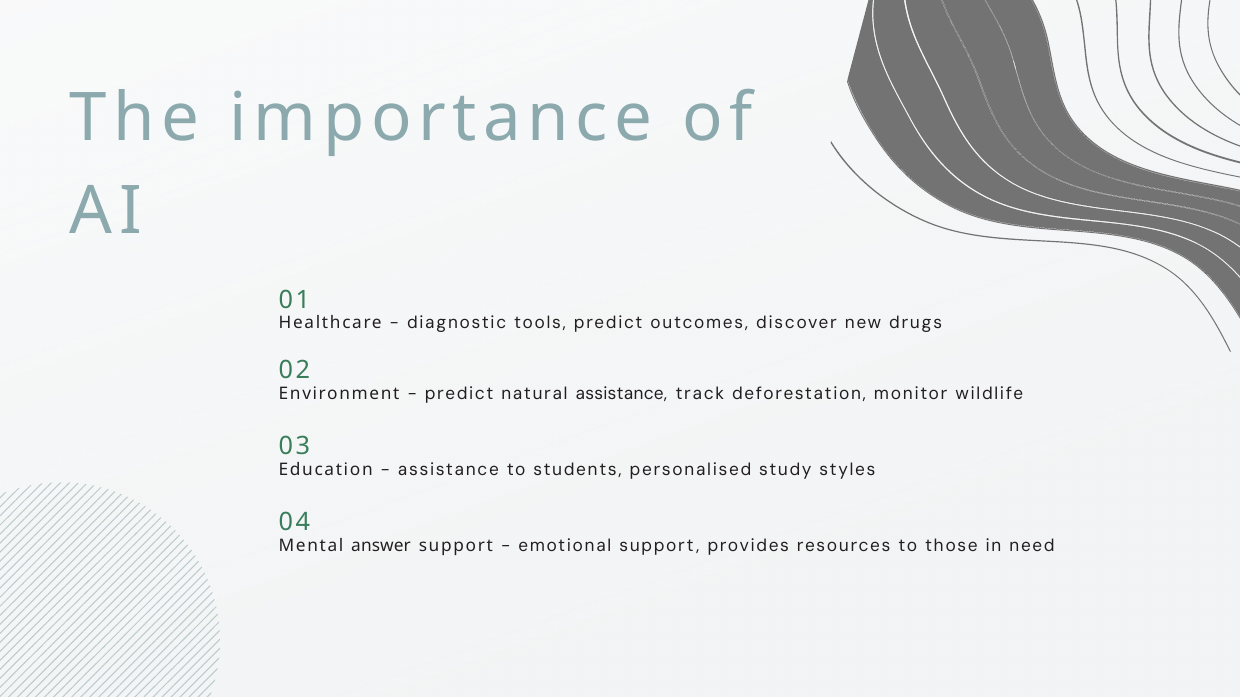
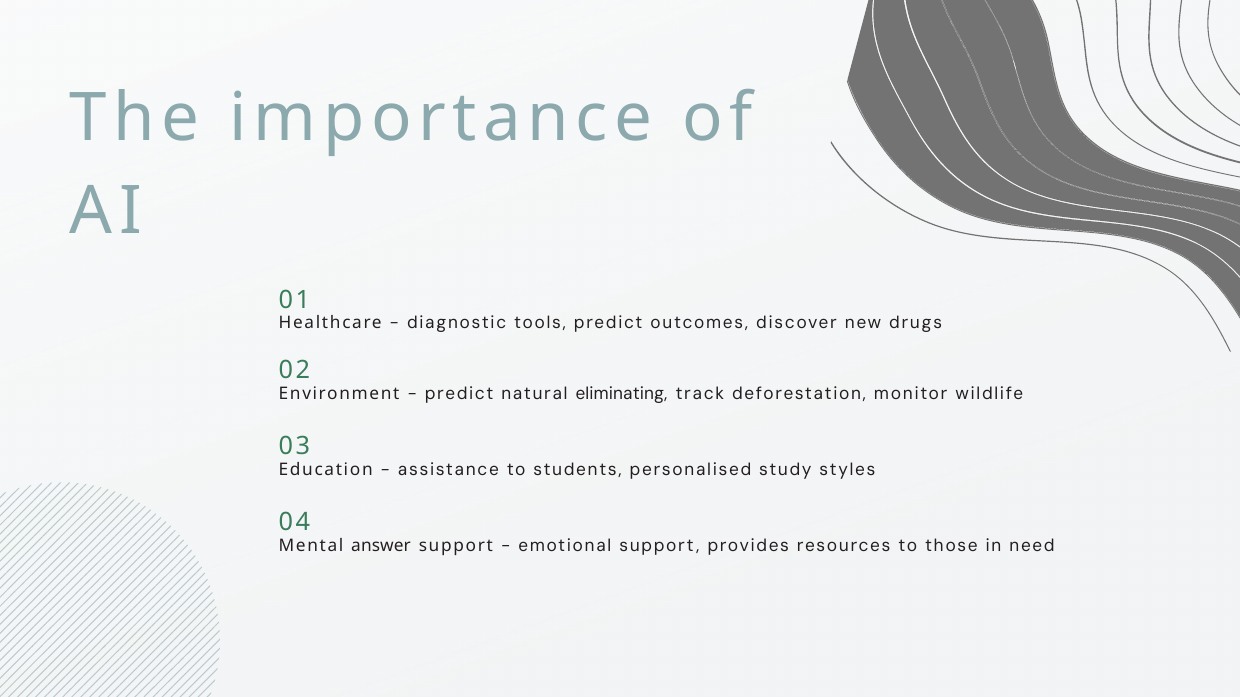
natural assistance: assistance -> eliminating
